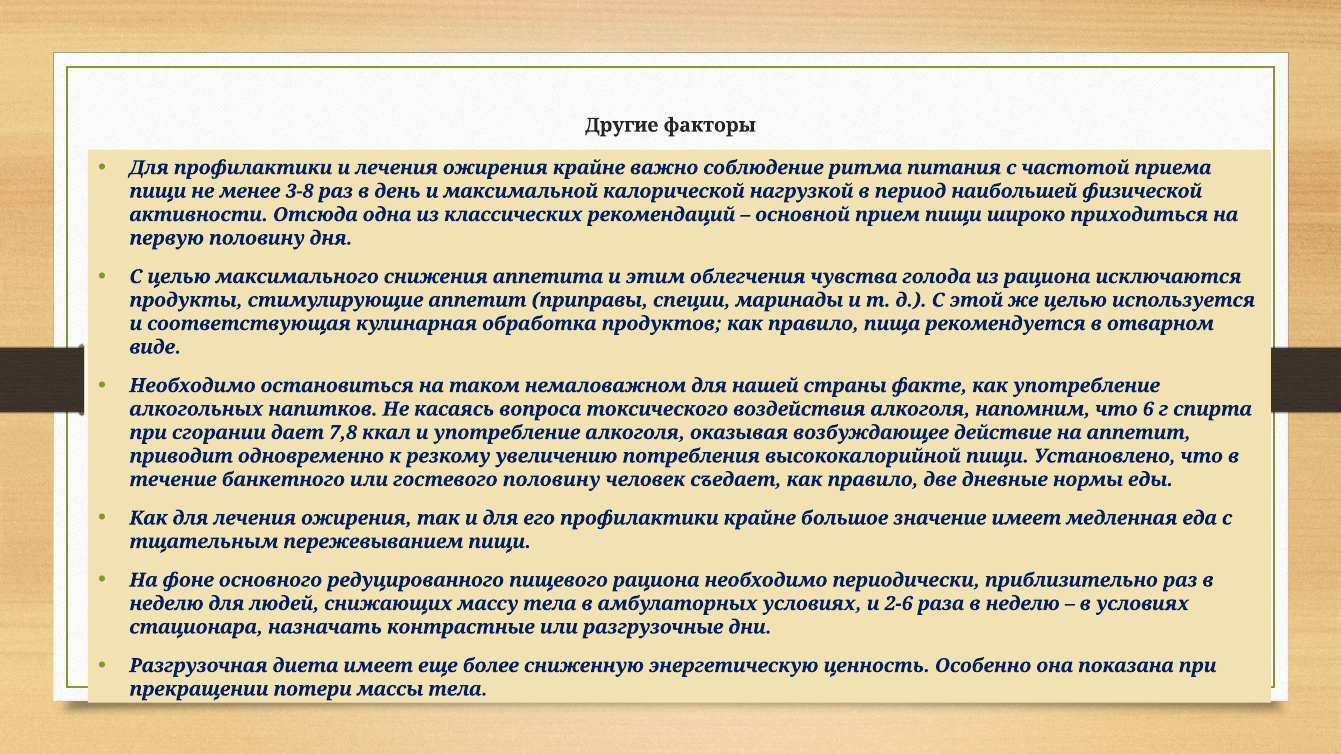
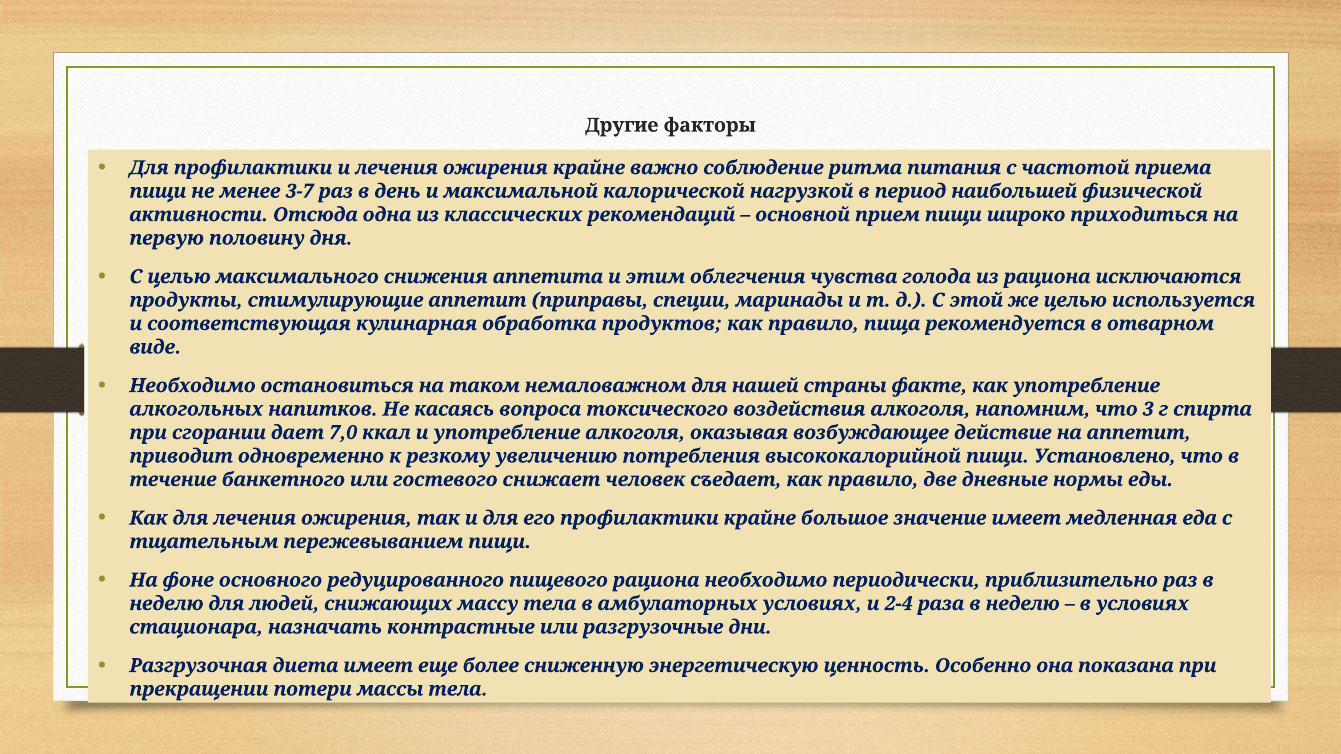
3-8: 3-8 -> 3-7
6: 6 -> 3
7,8: 7,8 -> 7,0
гостевого половину: половину -> снижает
2-6: 2-6 -> 2-4
